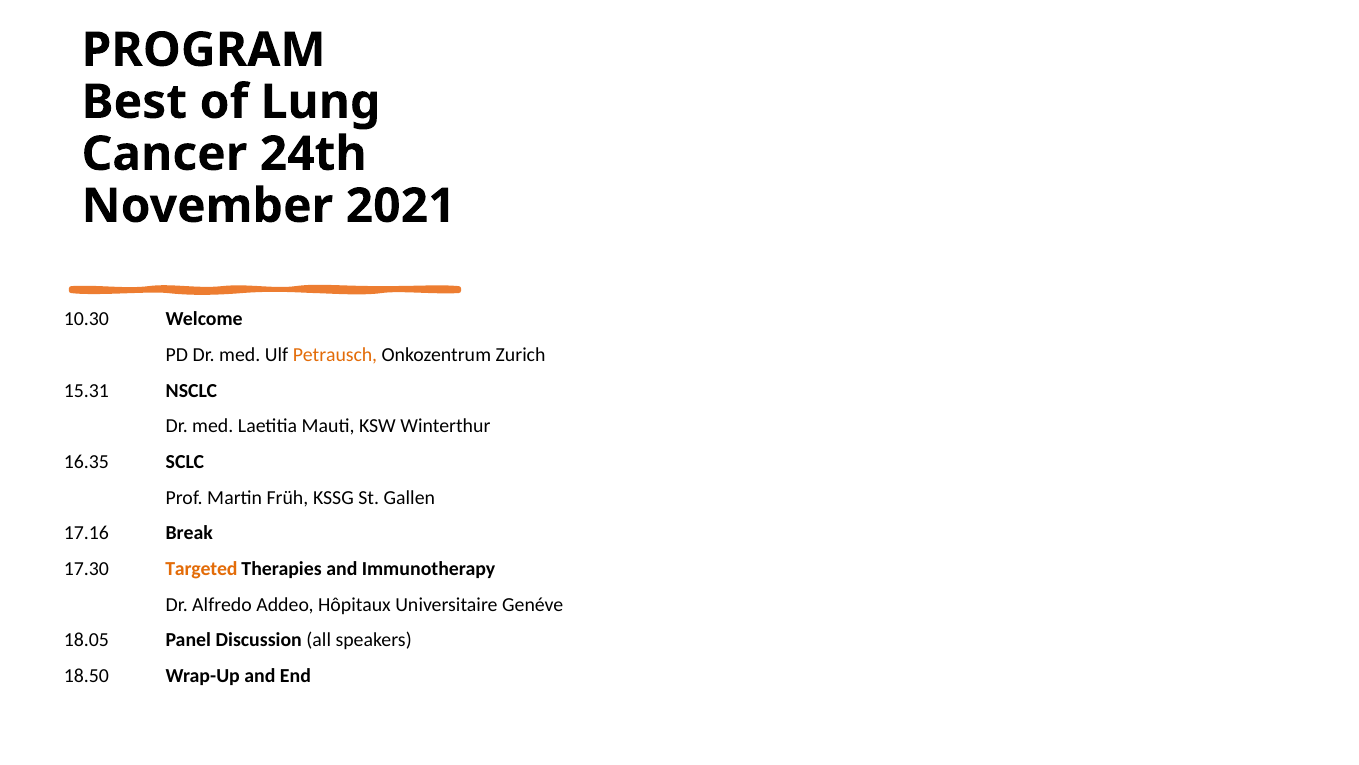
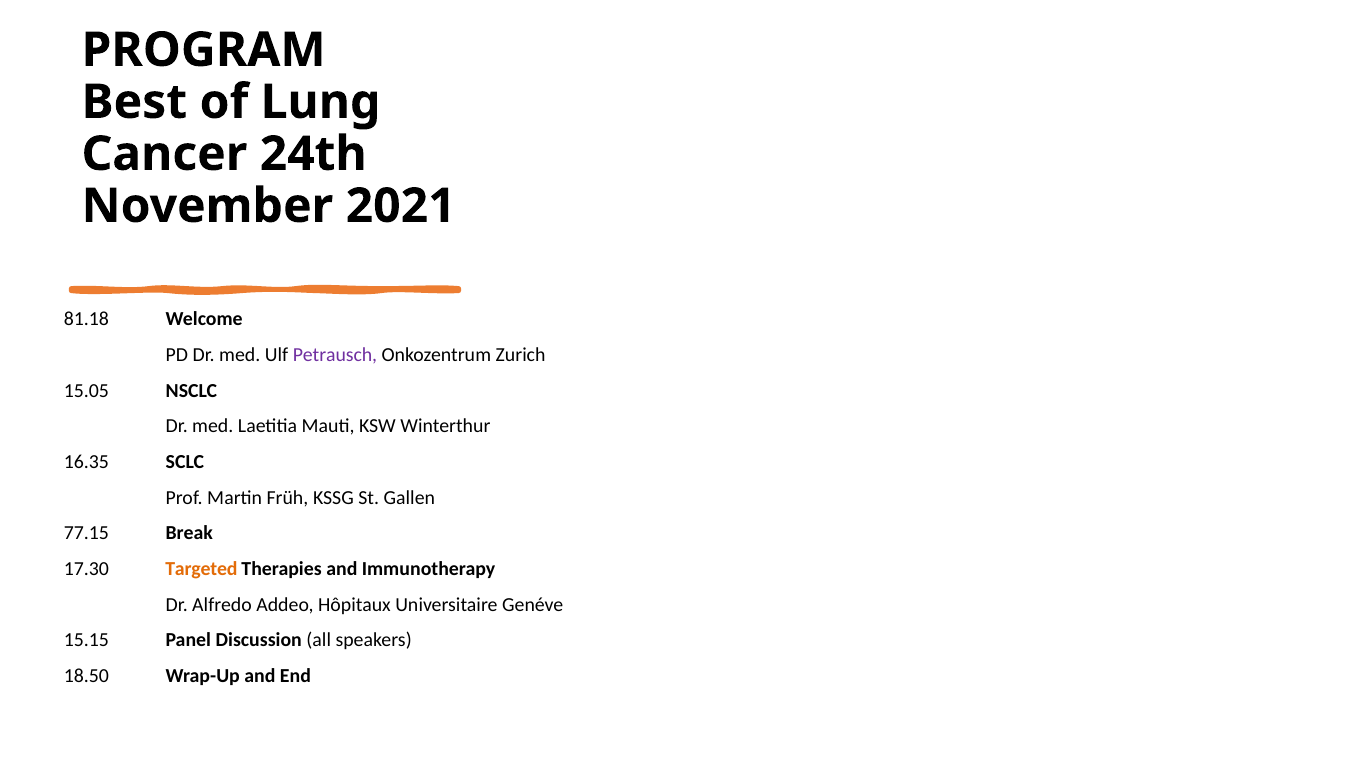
10.30: 10.30 -> 81.18
Petrausch colour: orange -> purple
15.31: 15.31 -> 15.05
17.16: 17.16 -> 77.15
18.05: 18.05 -> 15.15
